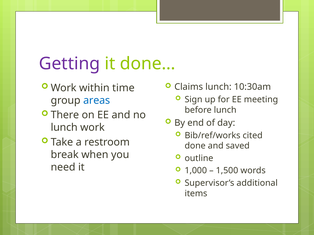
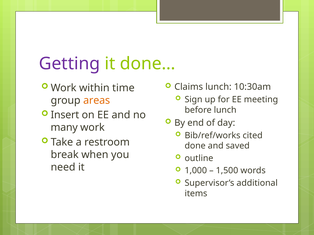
areas colour: blue -> orange
There: There -> Insert
lunch at (64, 128): lunch -> many
